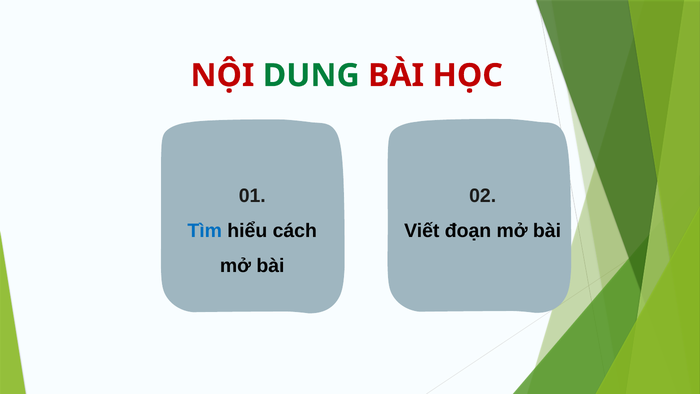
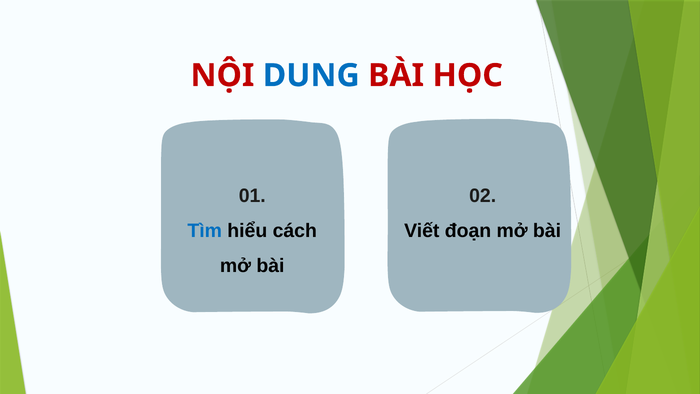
DUNG colour: green -> blue
